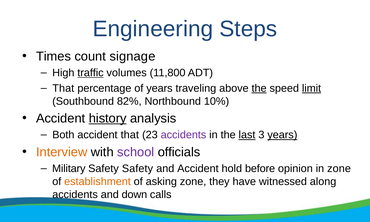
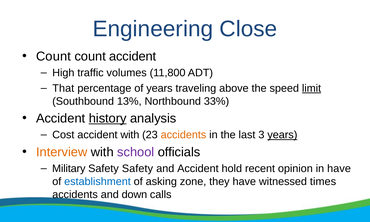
Steps: Steps -> Close
Times at (54, 56): Times -> Count
count signage: signage -> accident
traffic underline: present -> none
the at (259, 88) underline: present -> none
82%: 82% -> 13%
10%: 10% -> 33%
Both: Both -> Cost
accident that: that -> with
accidents at (183, 135) colour: purple -> orange
last underline: present -> none
before: before -> recent
in zone: zone -> have
establishment colour: orange -> blue
along: along -> times
